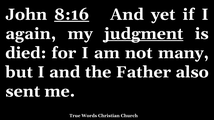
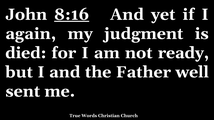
judgment underline: present -> none
many: many -> ready
also: also -> well
